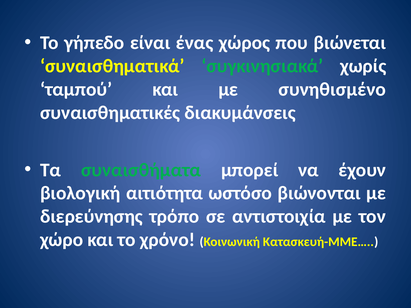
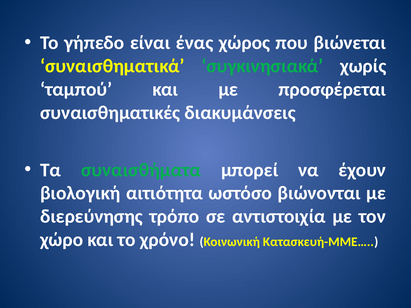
συνηθισμένο: συνηθισμένο -> προσφέρεται
